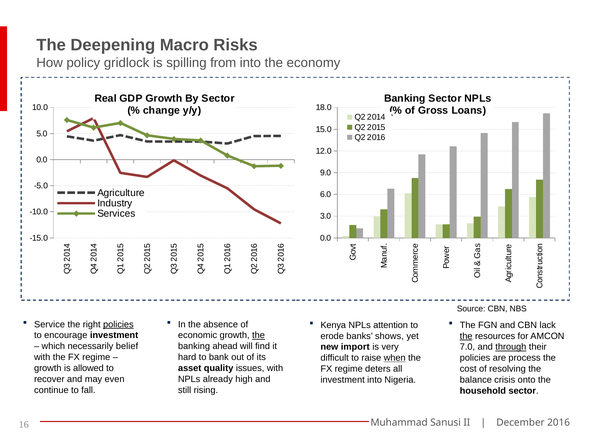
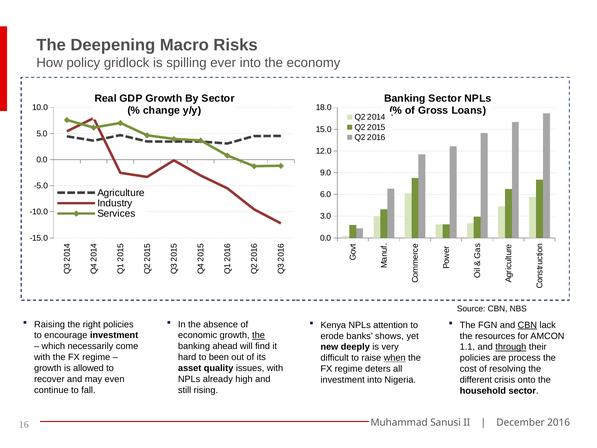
from: from -> ever
Service: Service -> Raising
policies at (118, 324) underline: present -> none
CBN at (527, 325) underline: none -> present
the at (466, 336) underline: present -> none
belief: belief -> come
import: import -> deeply
7.0: 7.0 -> 1.1
bank: bank -> been
balance: balance -> different
